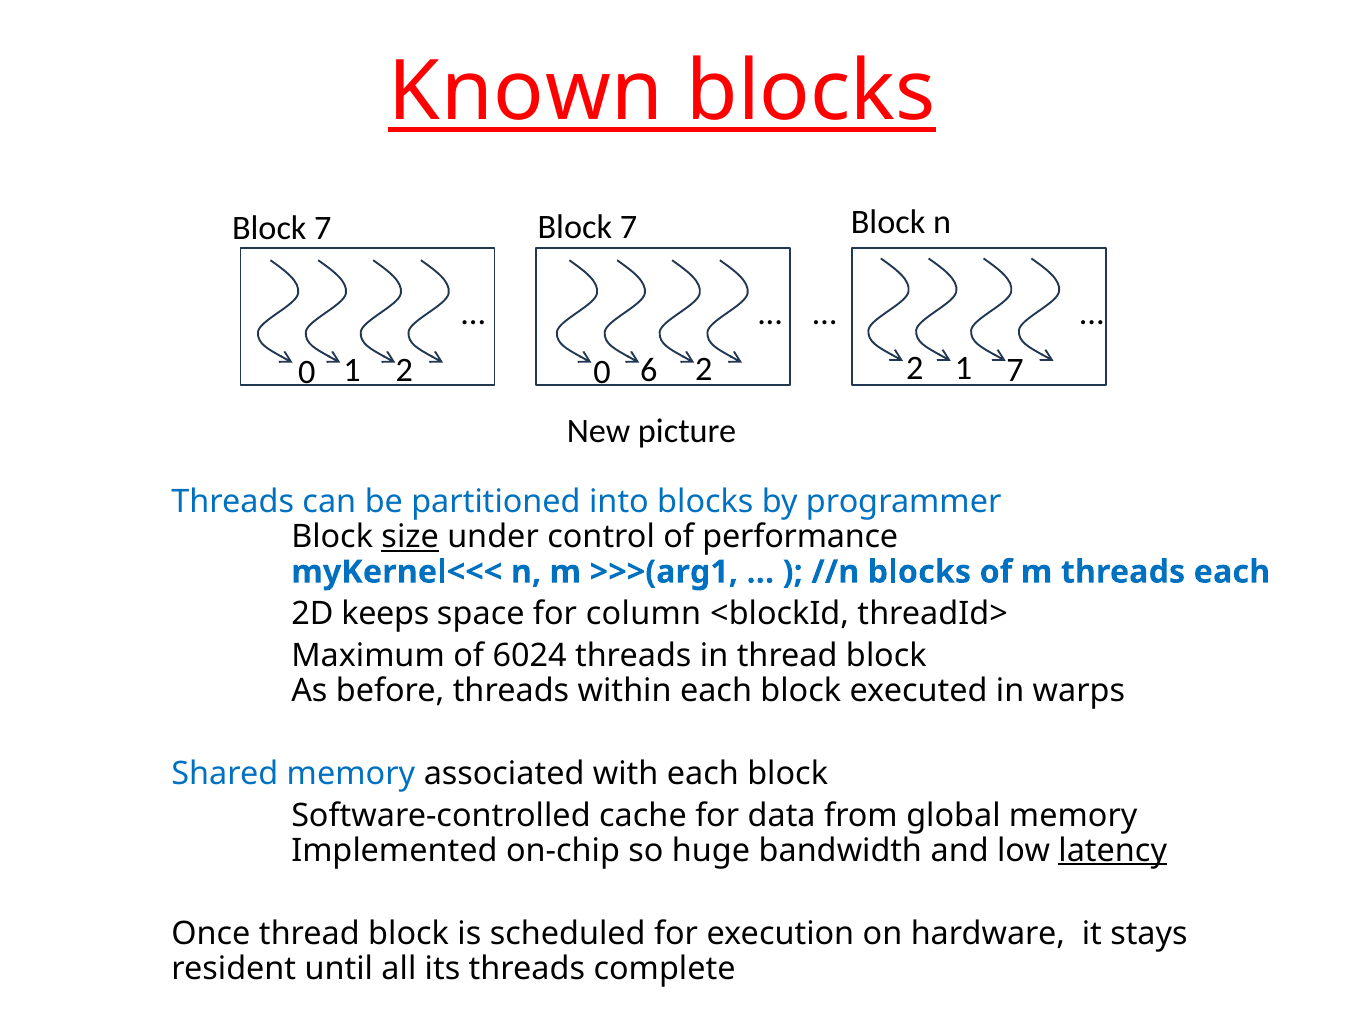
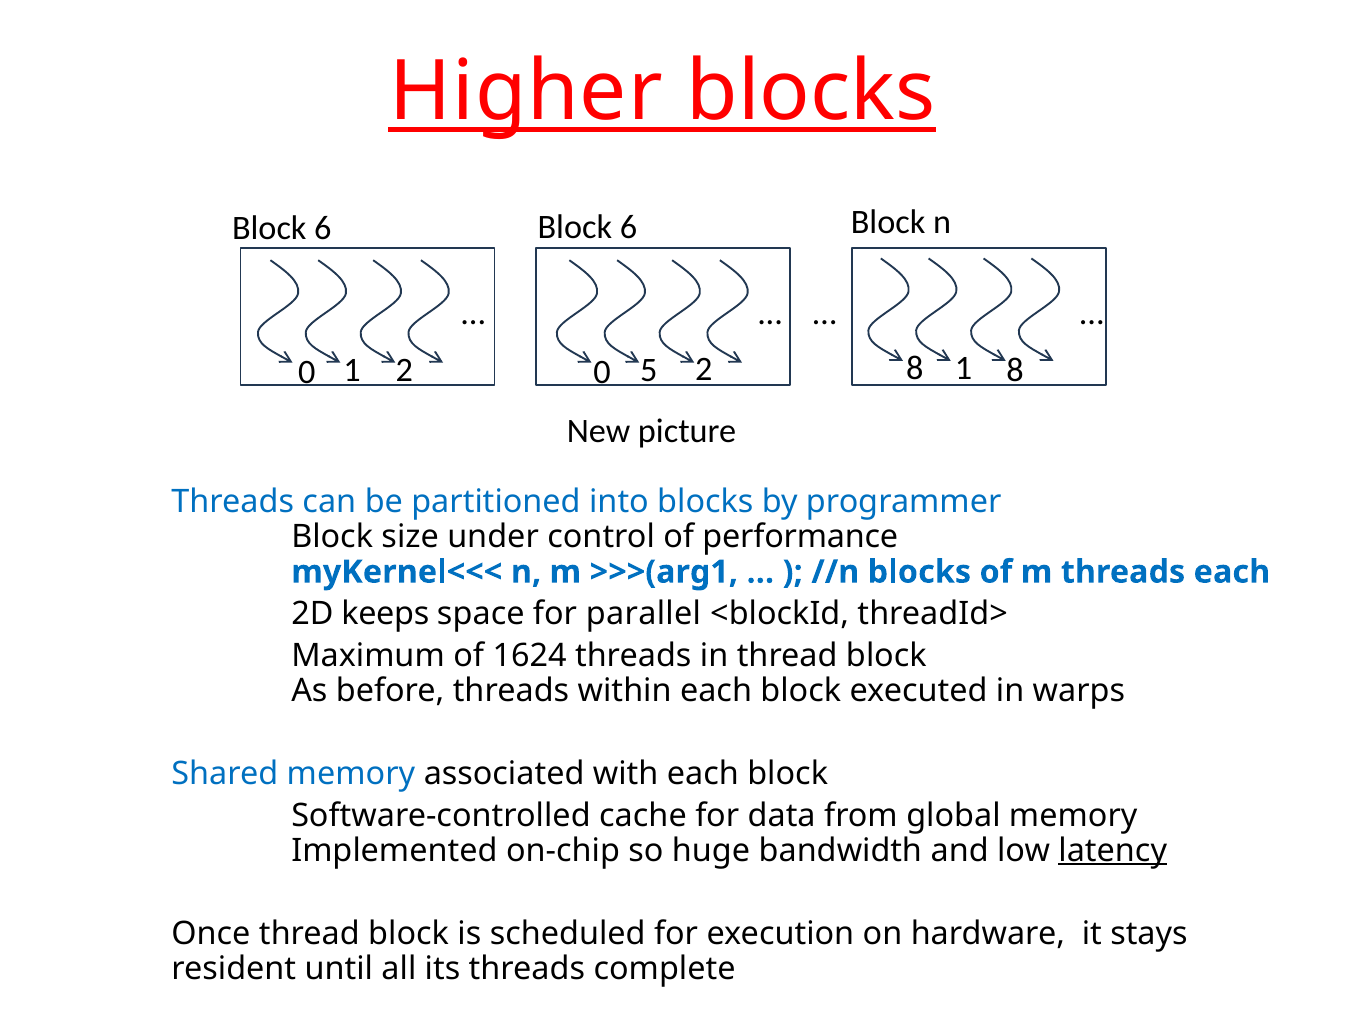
Known: Known -> Higher
7 at (323, 228): 7 -> 6
7 at (628, 228): 7 -> 6
2 7: 7 -> 8
6: 6 -> 5
0 2: 2 -> 8
size underline: present -> none
column: column -> parallel
6024: 6024 -> 1624
